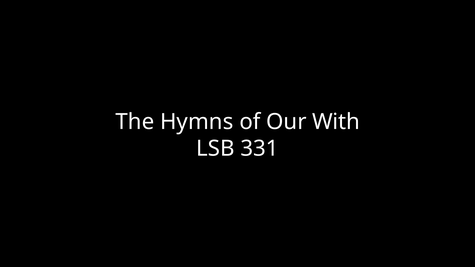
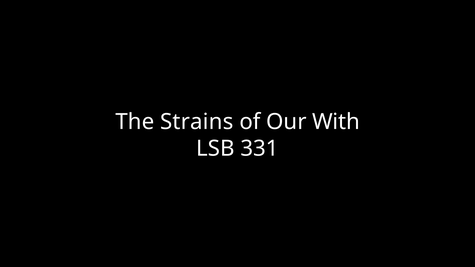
Hymns: Hymns -> Strains
